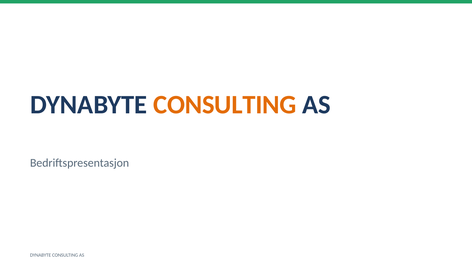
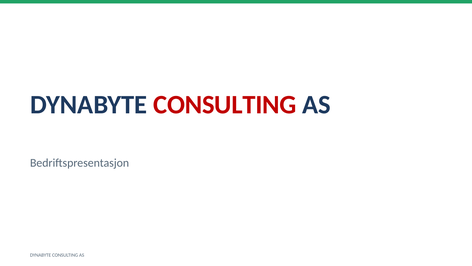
CONSULTING at (225, 105) colour: orange -> red
